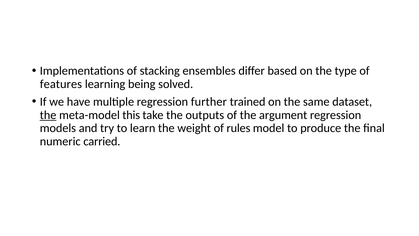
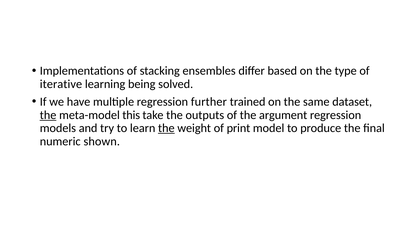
features: features -> iterative
the at (166, 128) underline: none -> present
rules: rules -> print
carried: carried -> shown
